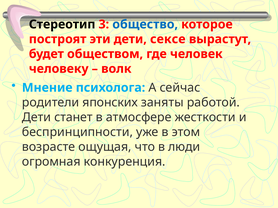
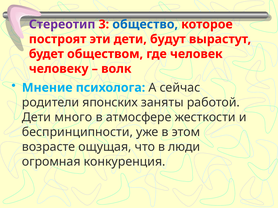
Стереотип colour: black -> purple
сексе: сексе -> будут
станет: станет -> много
